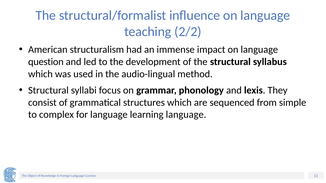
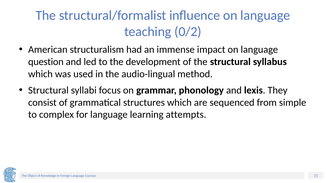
2/2: 2/2 -> 0/2
learning language: language -> attempts
